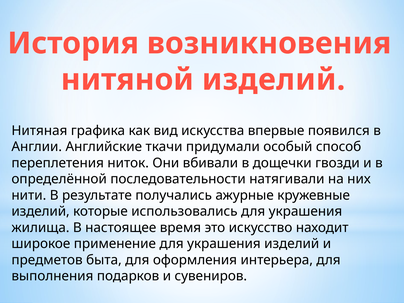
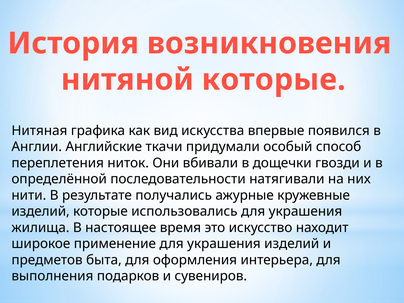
нитяной изделий: изделий -> которые
